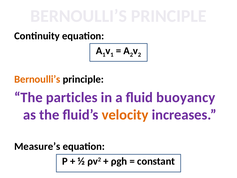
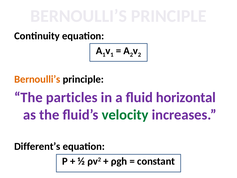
buoyancy: buoyancy -> horizontal
velocity colour: orange -> green
Measure’s: Measure’s -> Different’s
